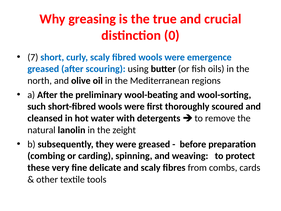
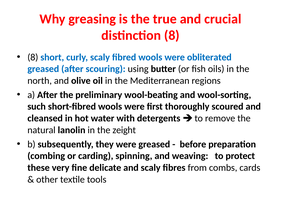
distinction 0: 0 -> 8
7 at (33, 57): 7 -> 8
emergence: emergence -> obliterated
